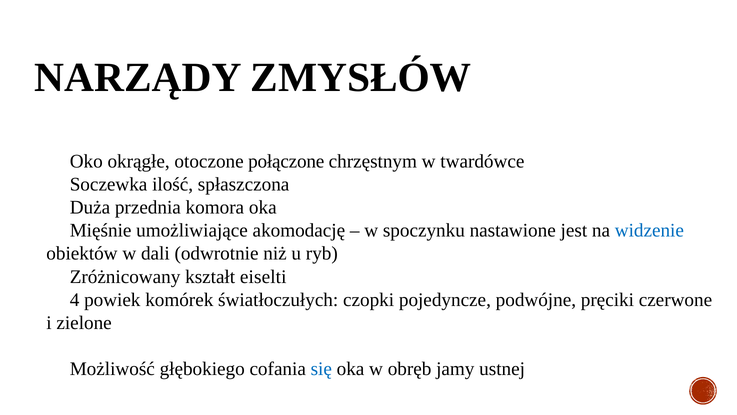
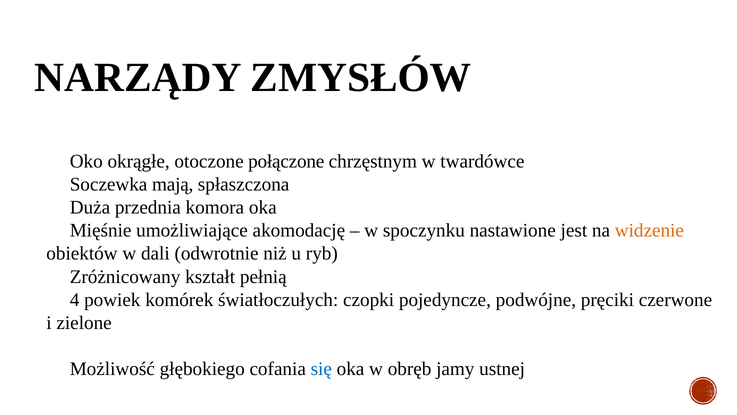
ilość: ilość -> mają
widzenie colour: blue -> orange
eiselti: eiselti -> pełnią
